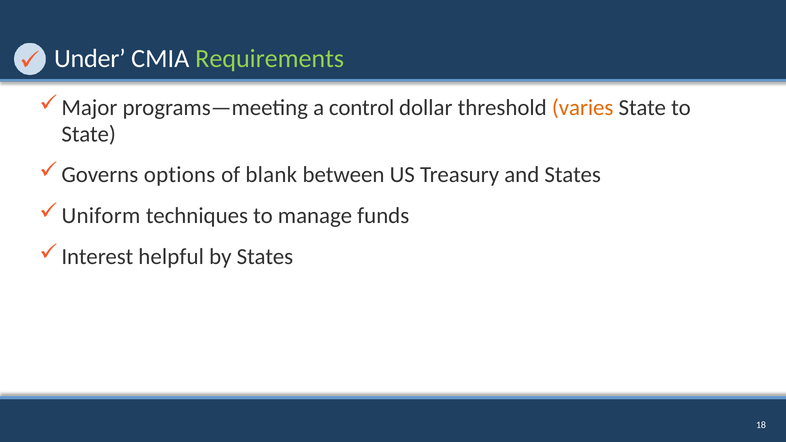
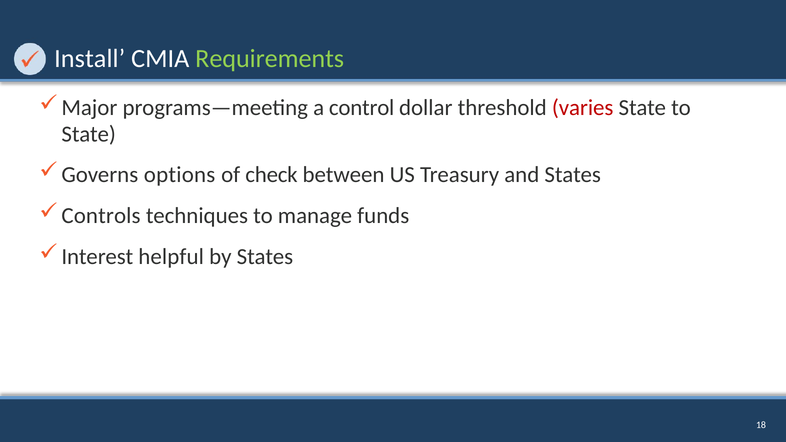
Under: Under -> Install
varies colour: orange -> red
blank: blank -> check
Uniform: Uniform -> Controls
